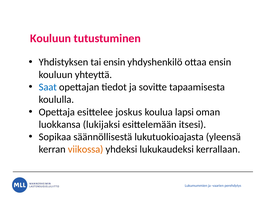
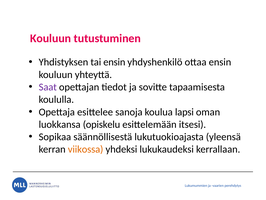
Saat colour: blue -> purple
joskus: joskus -> sanoja
lukijaksi: lukijaksi -> opiskelu
